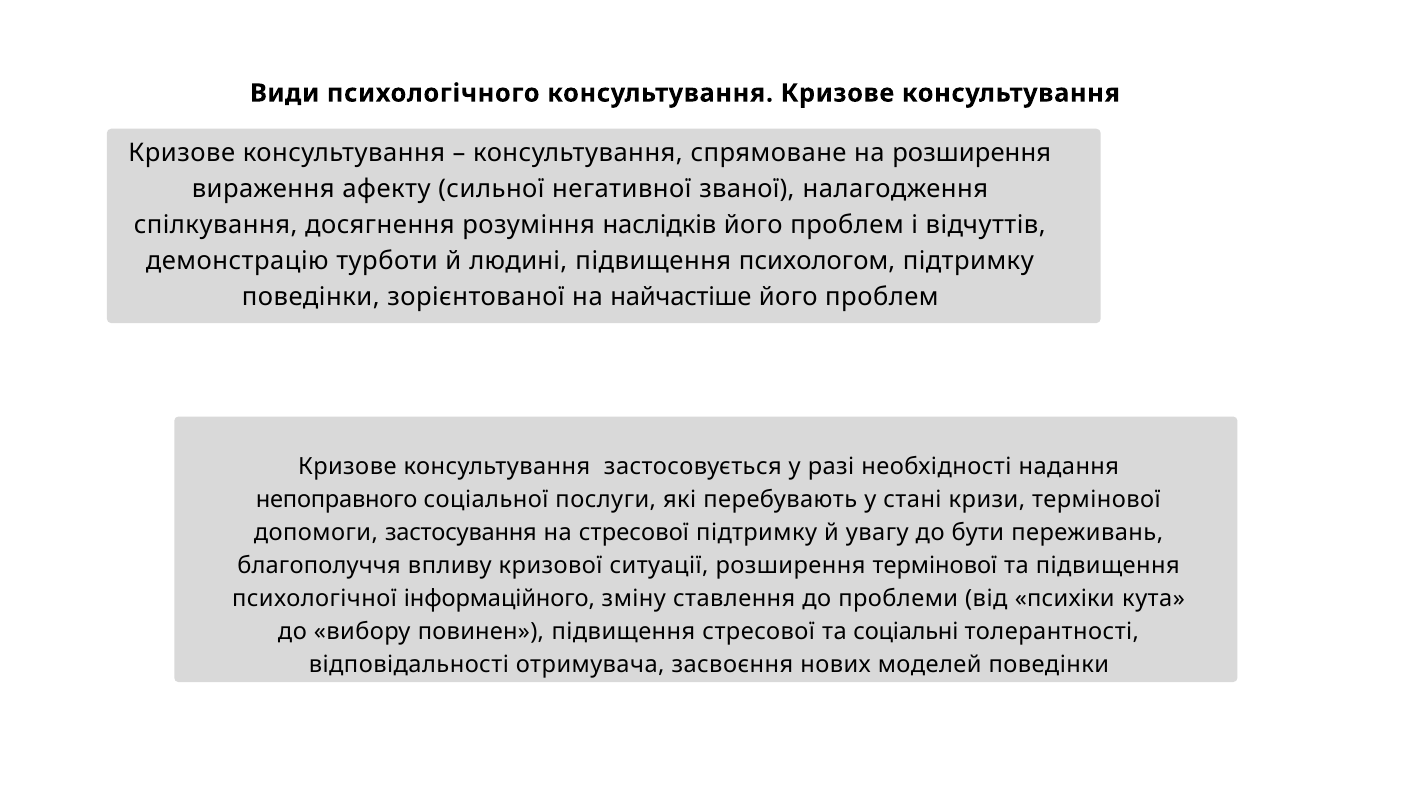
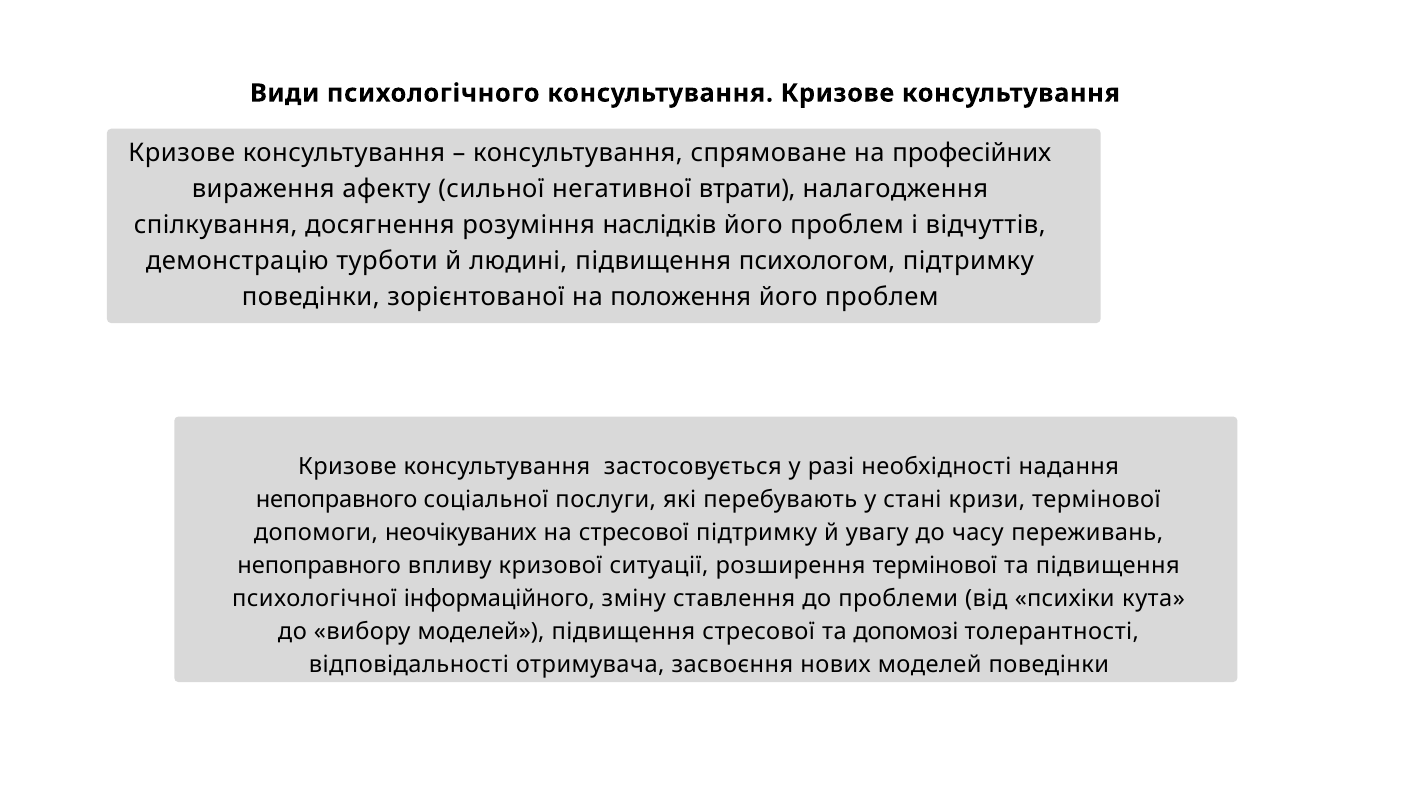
на розширення: розширення -> професійних
званої: званої -> втрати
найчастіше: найчастіше -> положення
застосування: застосування -> неочікуваних
бути: бути -> часу
благополуччя at (319, 566): благополуччя -> непоправного
вибору повинен: повинен -> моделей
соціальні: соціальні -> допомозі
